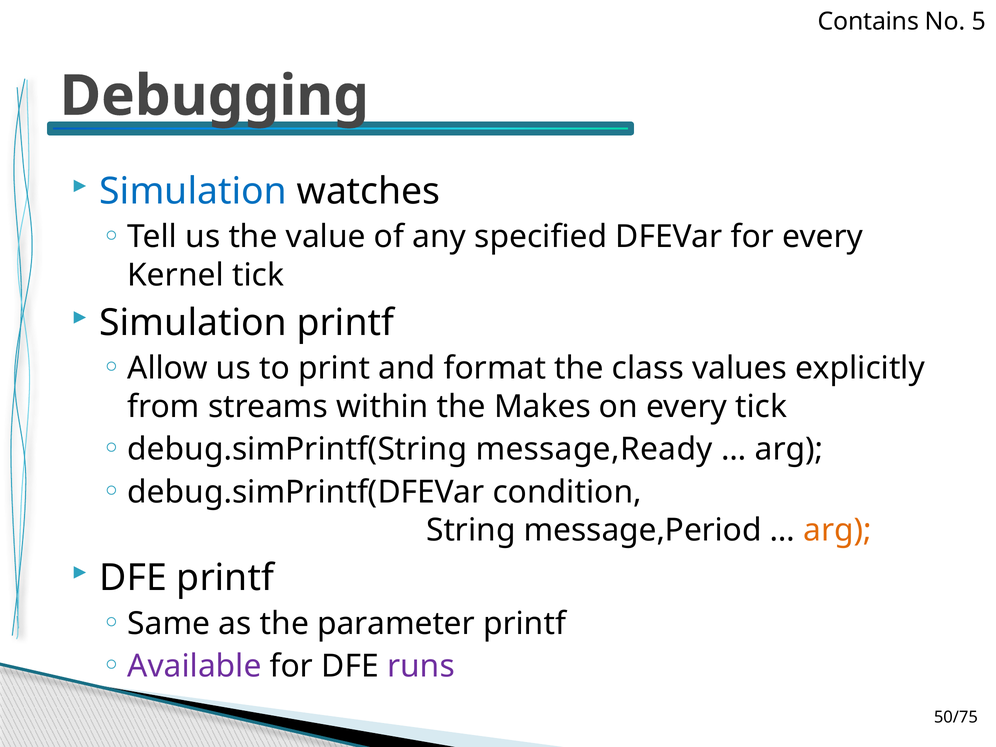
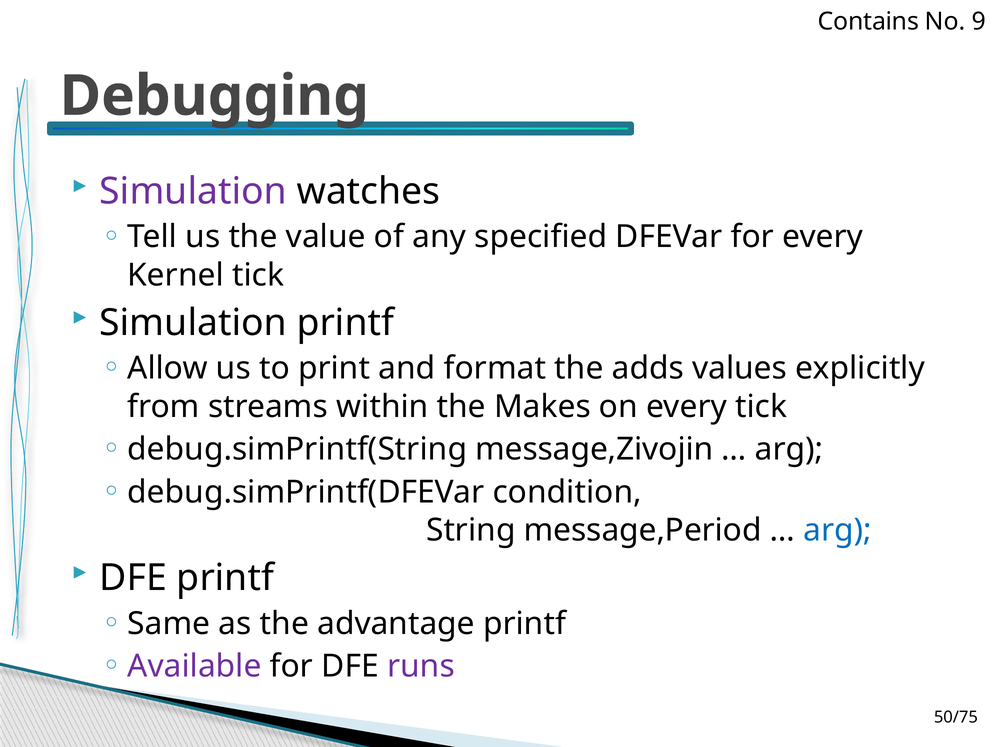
5: 5 -> 9
Simulation at (193, 191) colour: blue -> purple
class: class -> adds
message,Ready: message,Ready -> message,Zivojin
arg at (837, 530) colour: orange -> blue
parameter: parameter -> advantage
